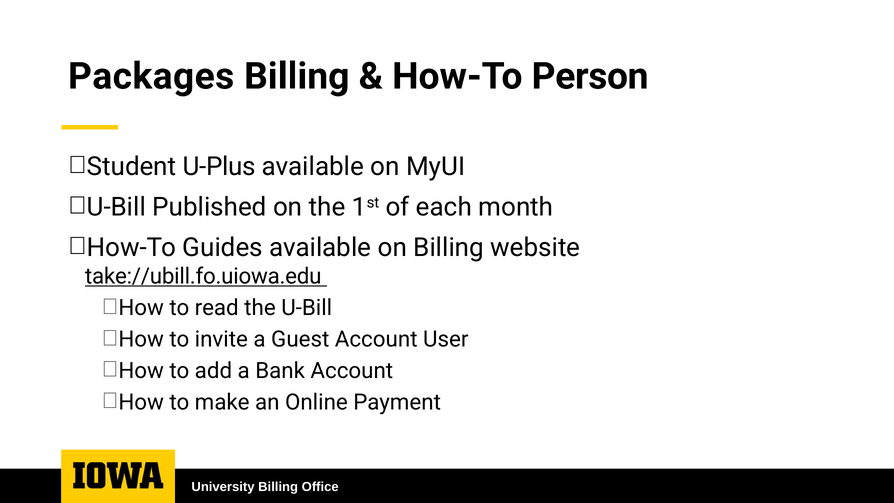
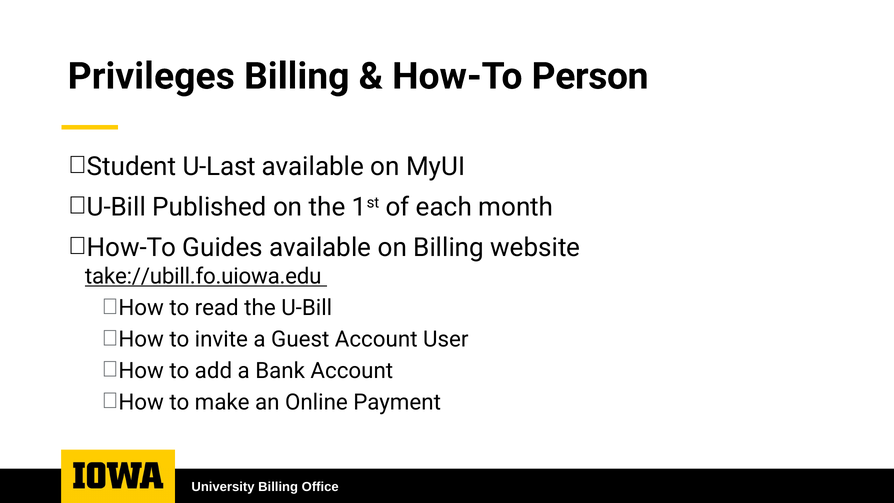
Packages: Packages -> Privileges
U-Plus: U-Plus -> U-Last
